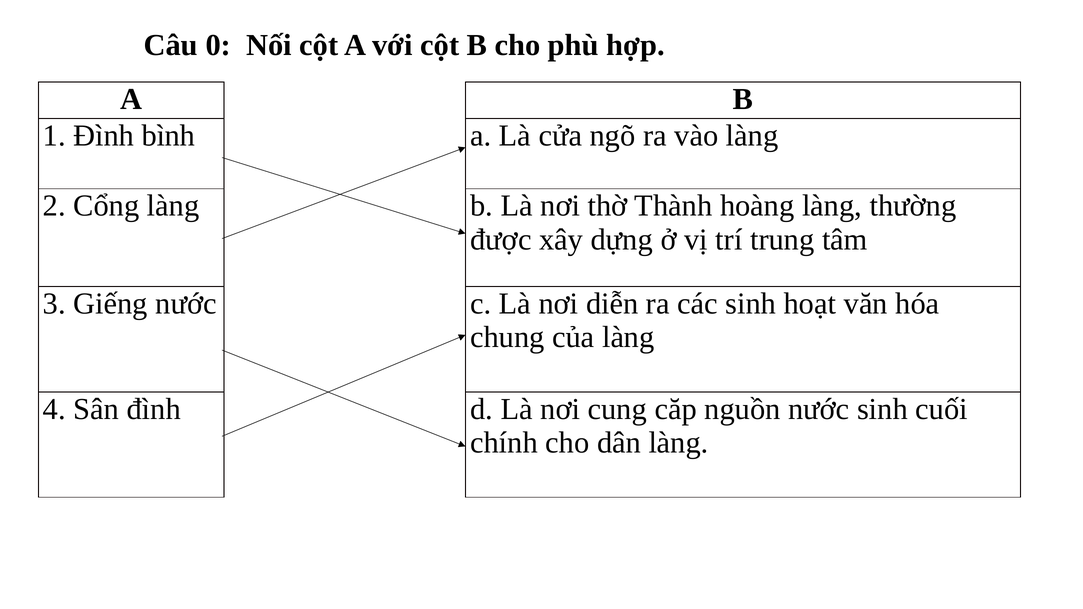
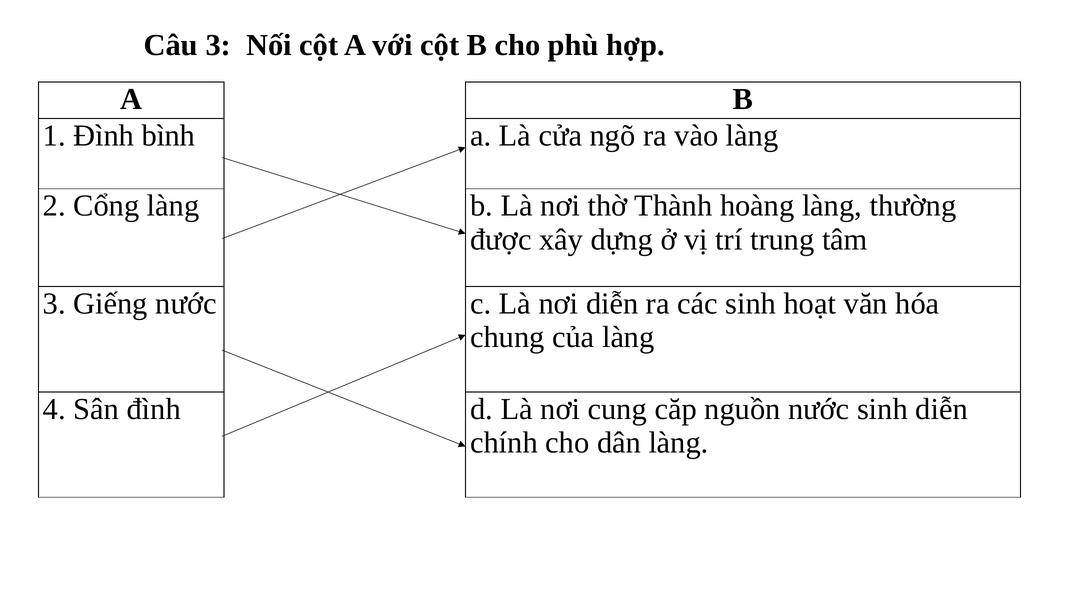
Câu 0: 0 -> 3
sinh cuối: cuối -> diễn
